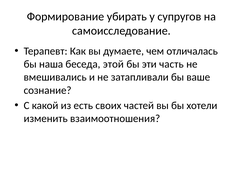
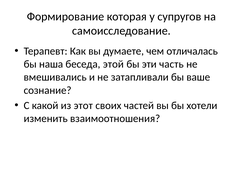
убирать: убирать -> которая
есть: есть -> этот
